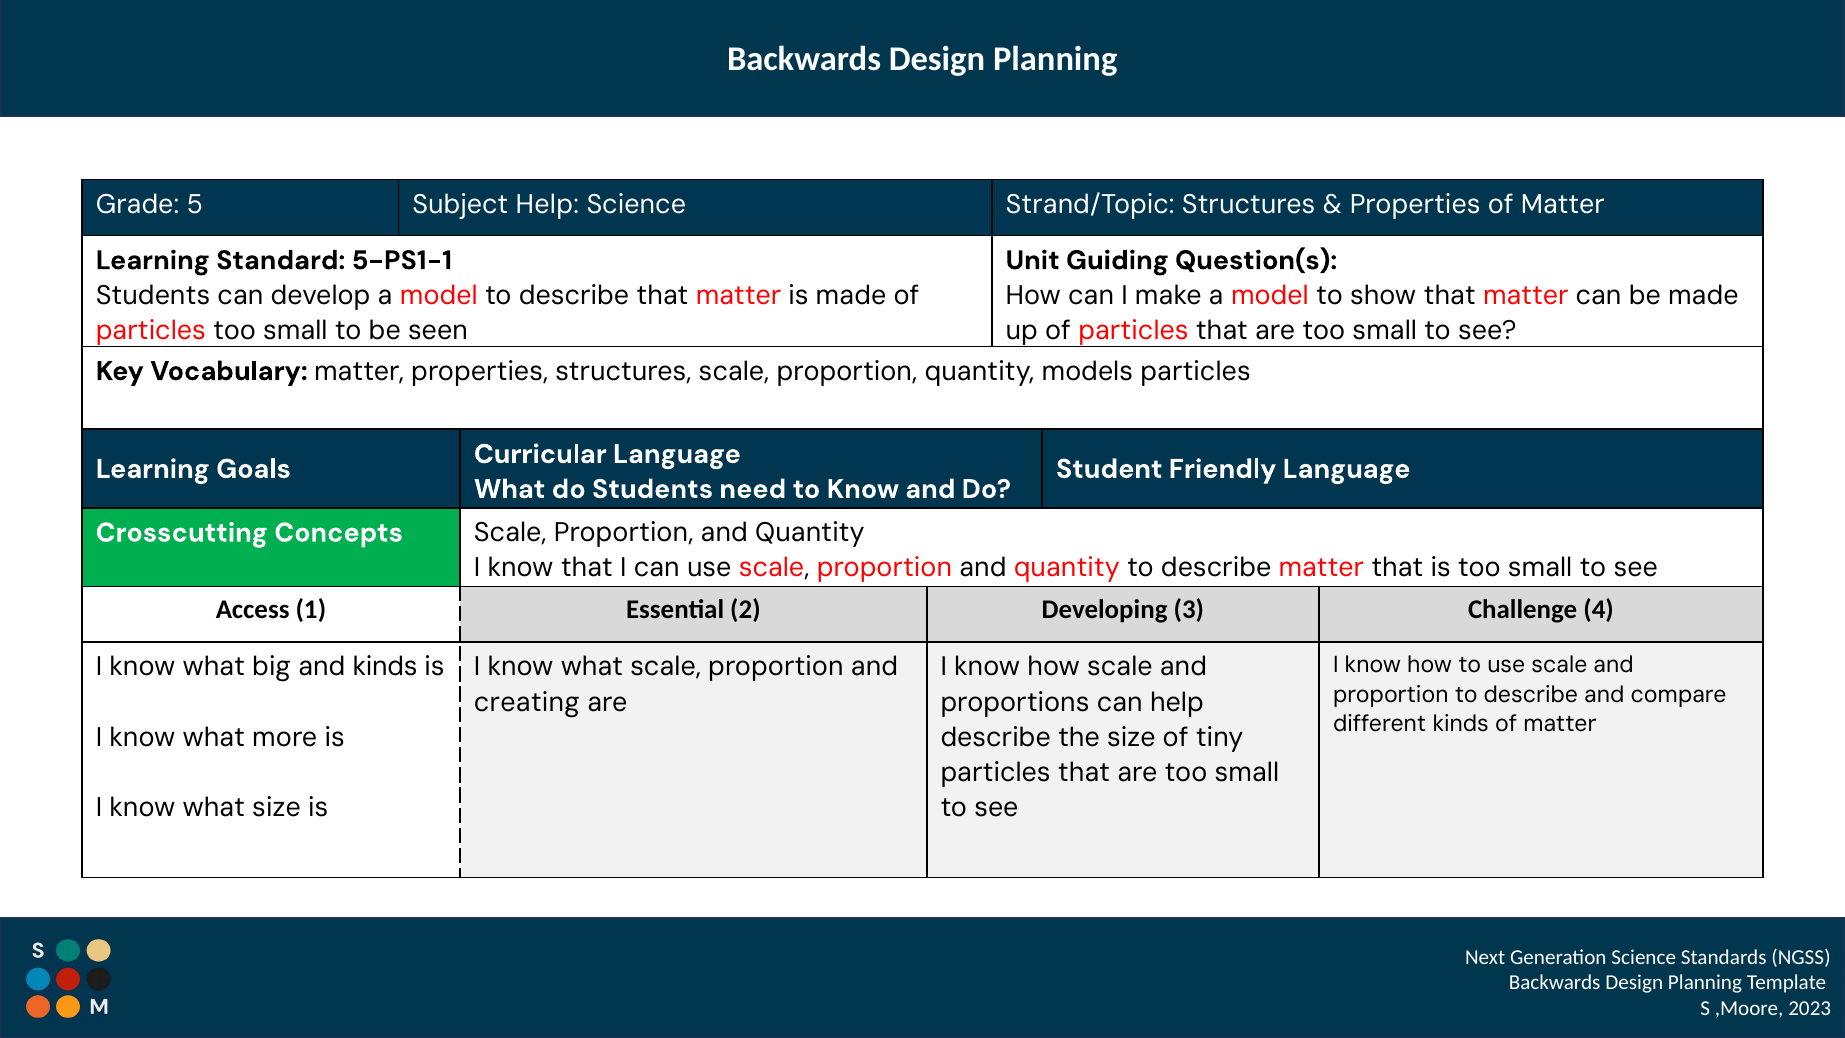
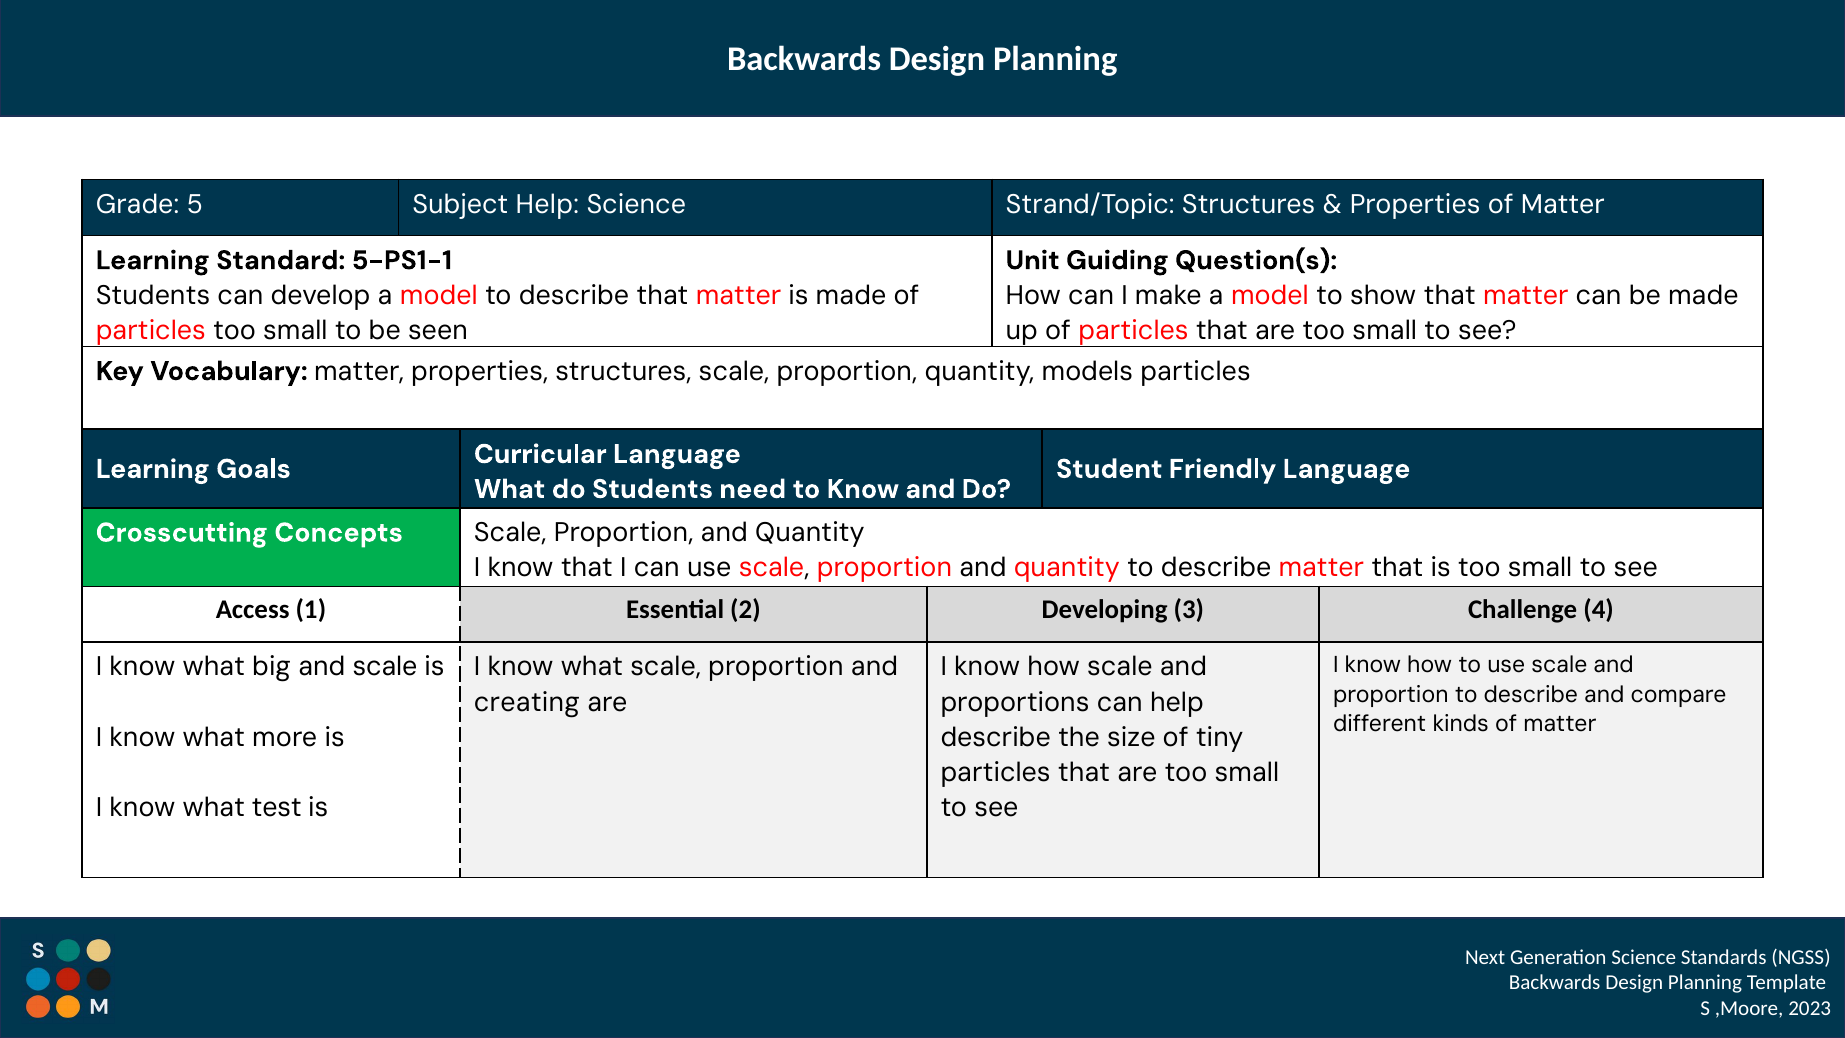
and kinds: kinds -> scale
what size: size -> test
